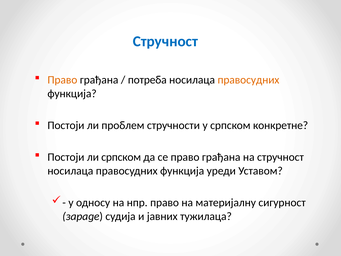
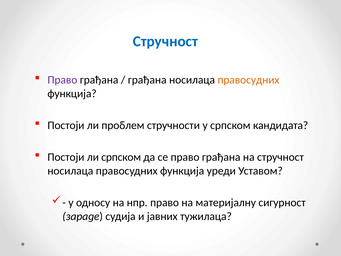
Право at (62, 80) colour: orange -> purple
потреба at (147, 80): потреба -> грађана
конкретне: конкретне -> кандидата
